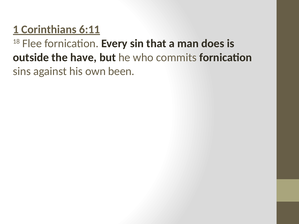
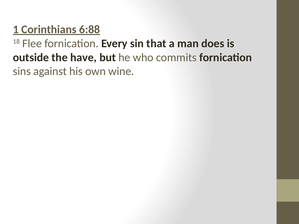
6:11: 6:11 -> 6:88
been: been -> wine
